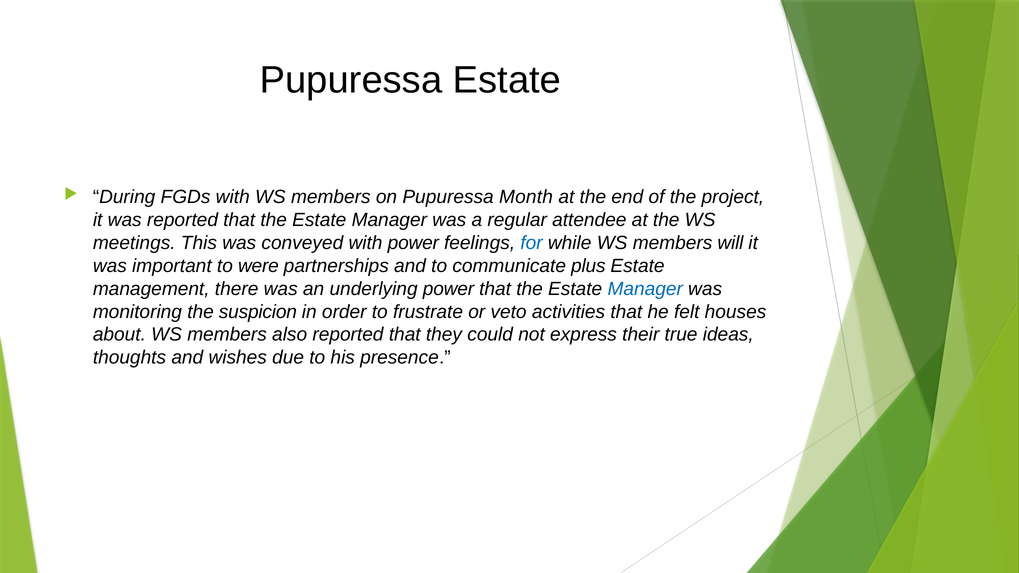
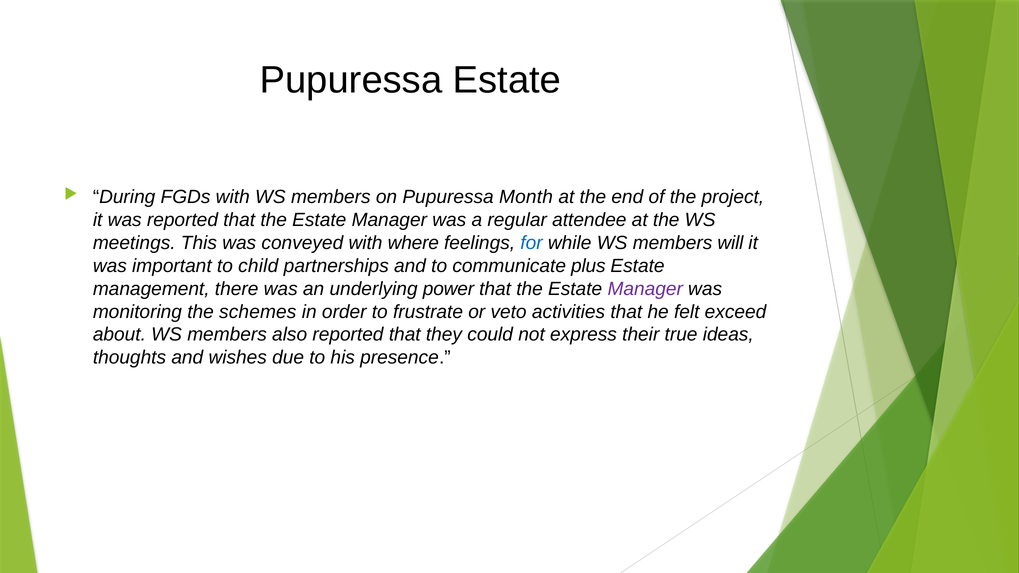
with power: power -> where
were: were -> child
Manager at (645, 289) colour: blue -> purple
suspicion: suspicion -> schemes
houses: houses -> exceed
